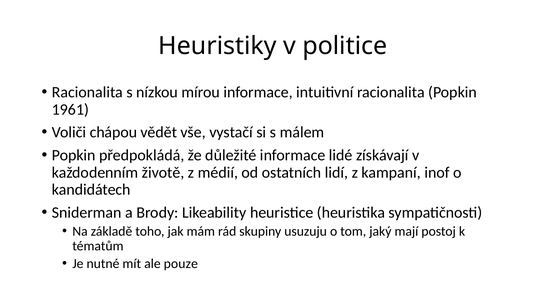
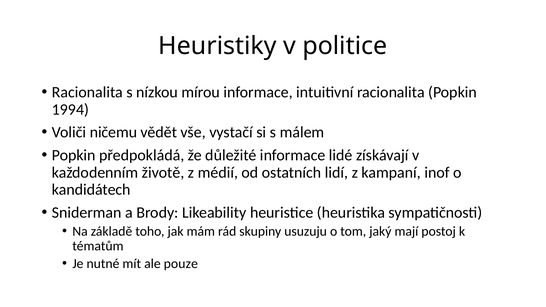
1961: 1961 -> 1994
chápou: chápou -> ničemu
